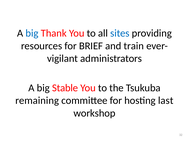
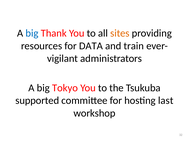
sites colour: blue -> orange
BRIEF: BRIEF -> DATA
Stable: Stable -> Tokyo
remaining: remaining -> supported
